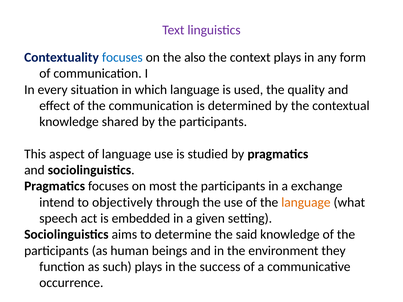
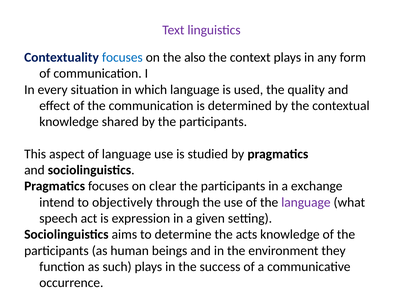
most: most -> clear
language at (306, 202) colour: orange -> purple
embedded: embedded -> expression
said: said -> acts
